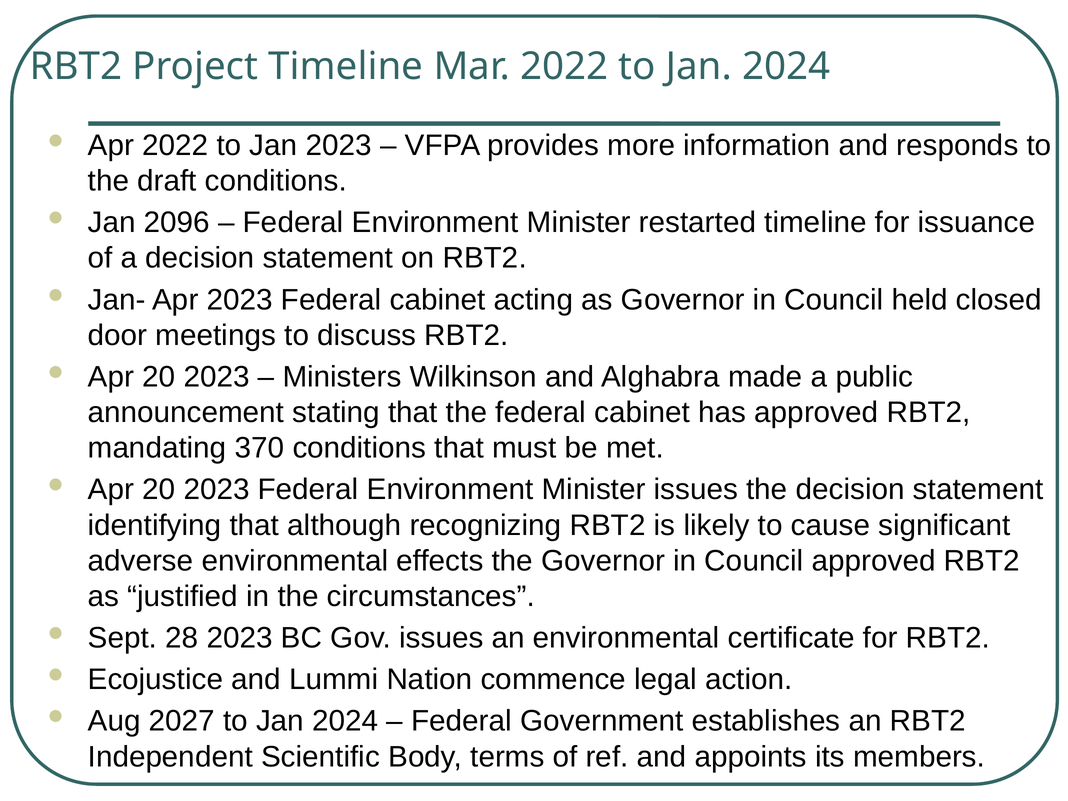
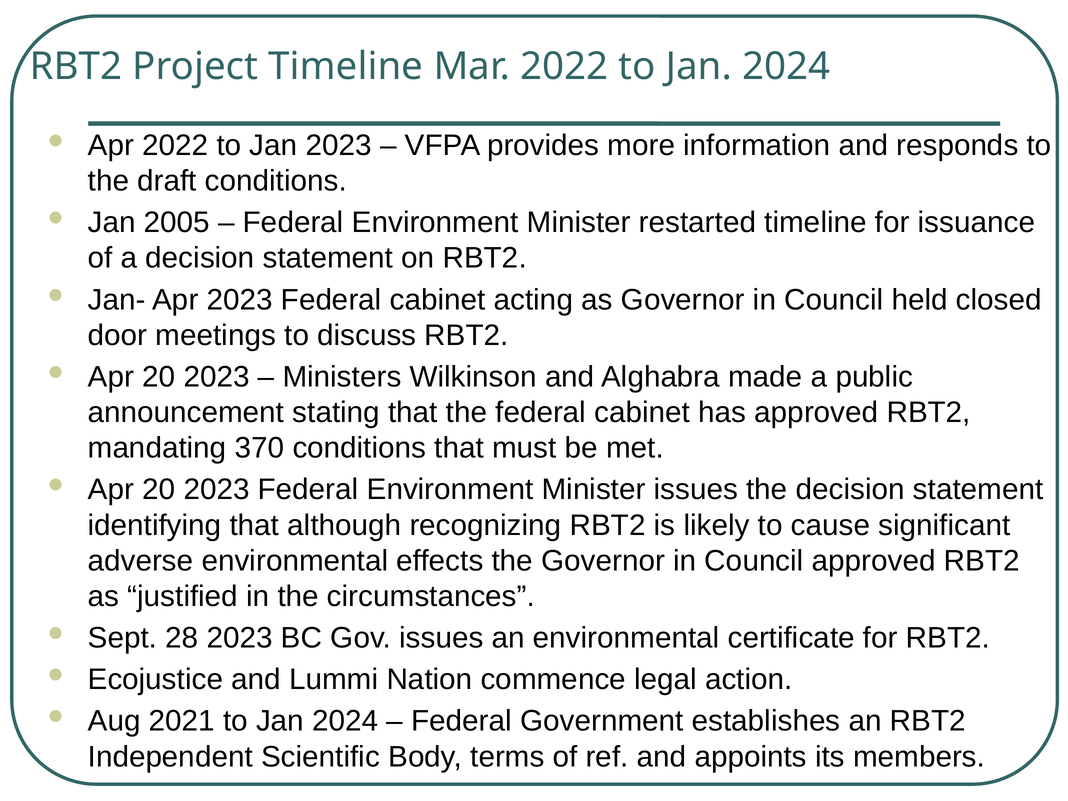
2096: 2096 -> 2005
2027: 2027 -> 2021
